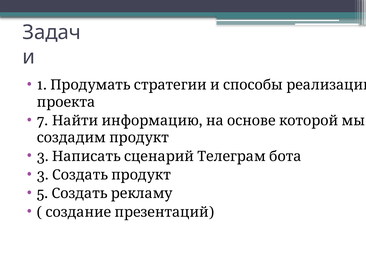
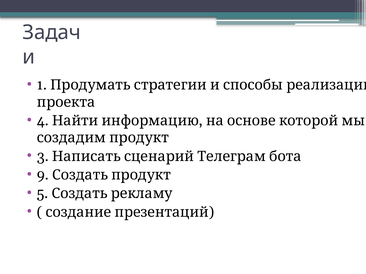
7: 7 -> 4
3 at (43, 175): 3 -> 9
